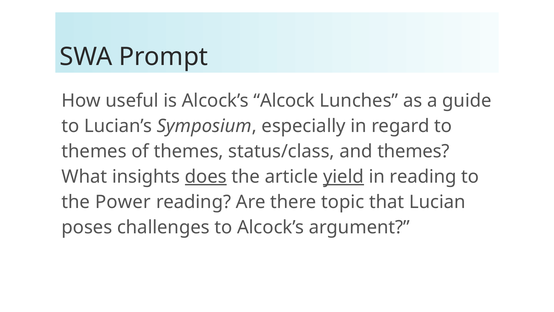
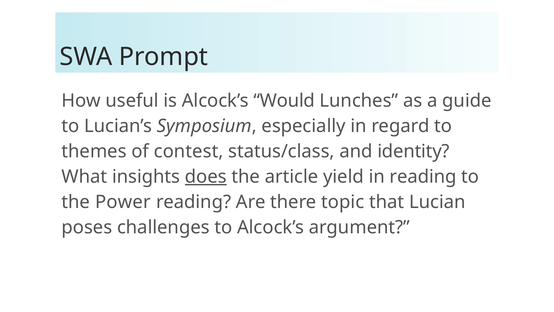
Alcock: Alcock -> Would
of themes: themes -> contest
and themes: themes -> identity
yield underline: present -> none
